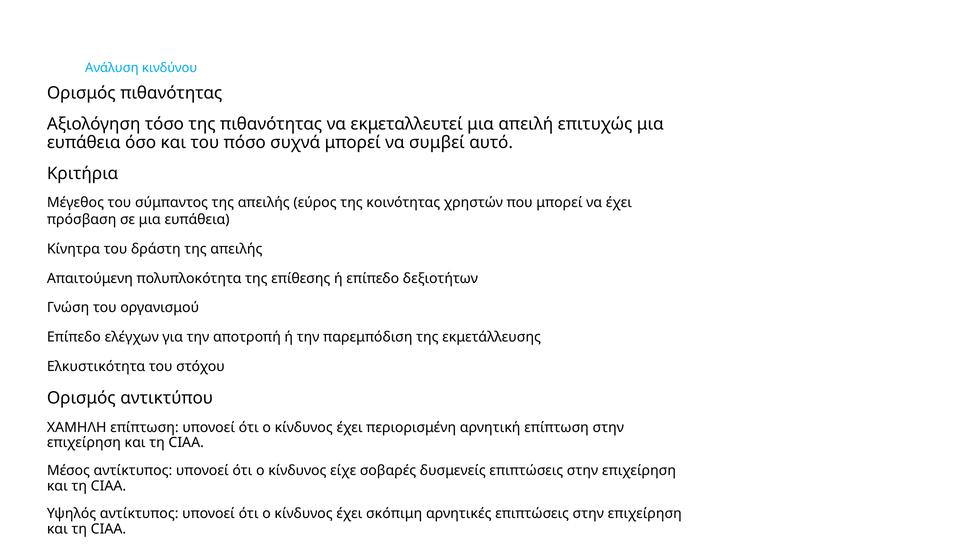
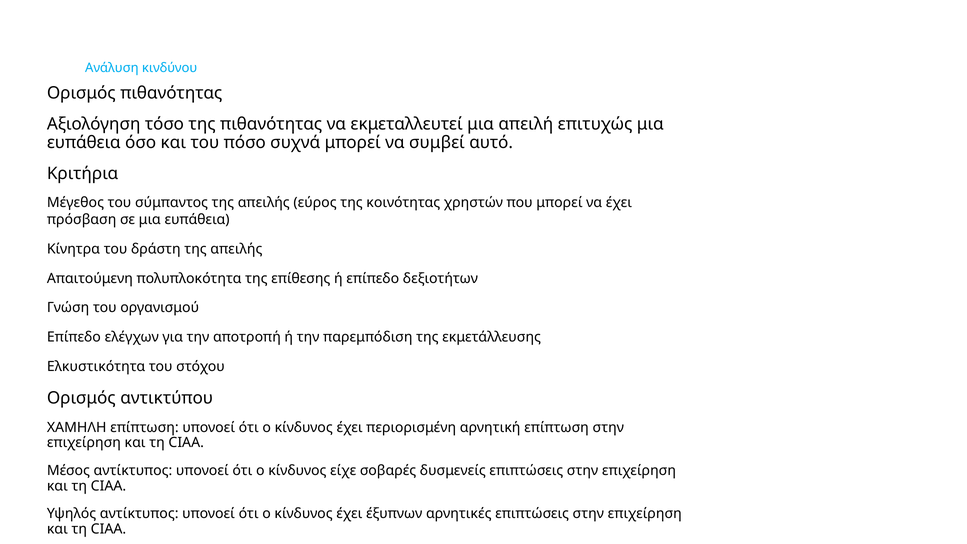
σκόπιμη: σκόπιμη -> έξυπνων
